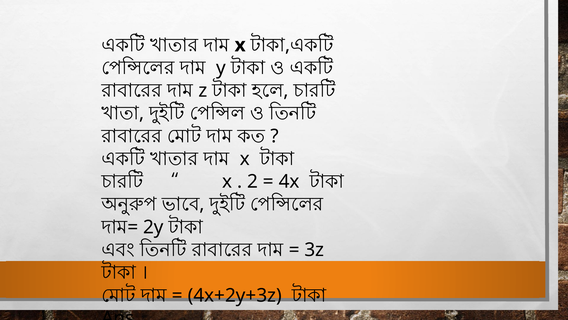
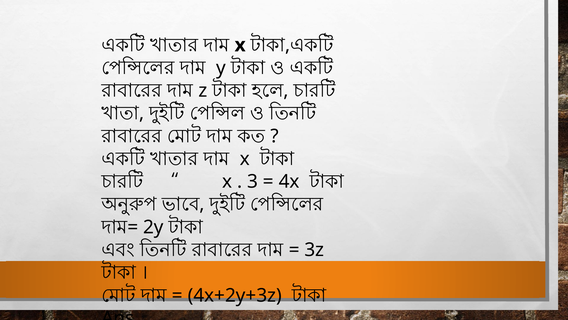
2: 2 -> 3
